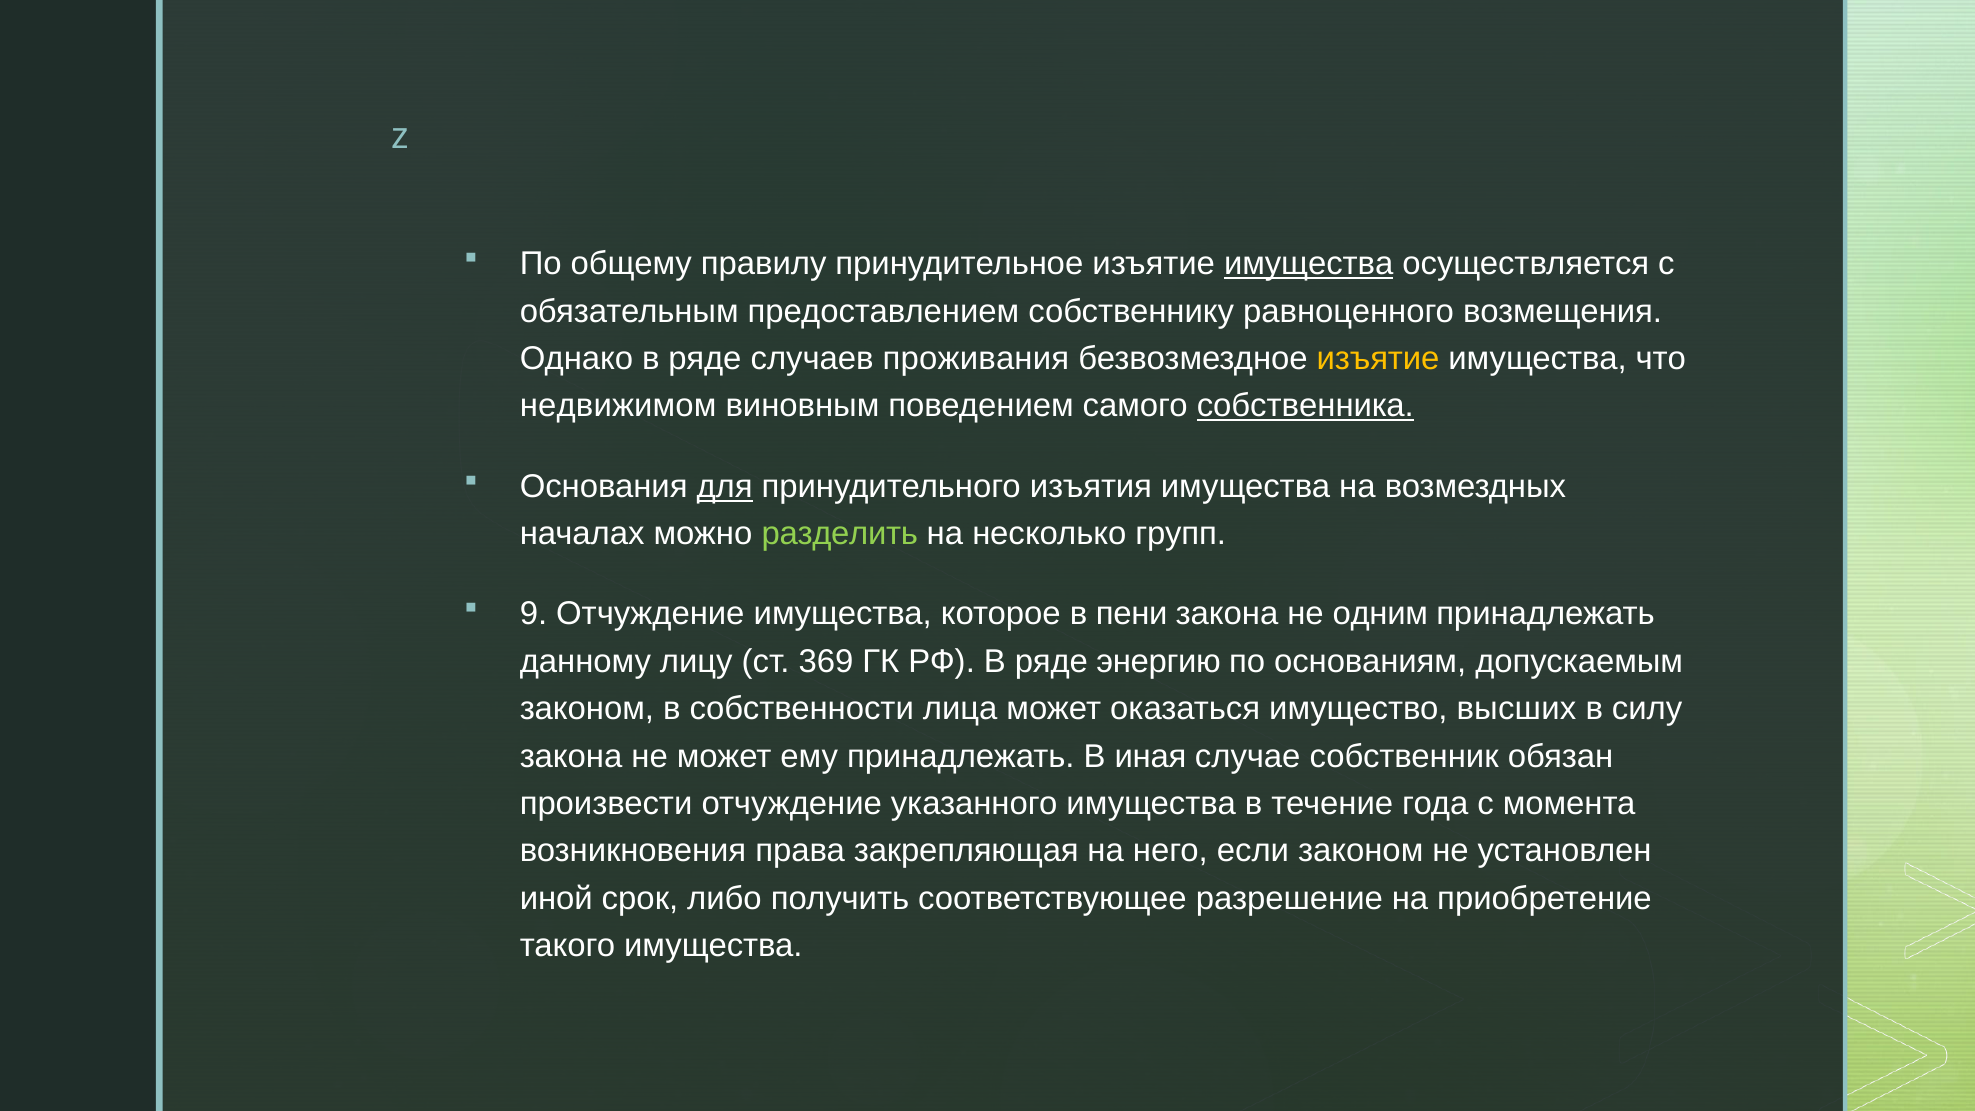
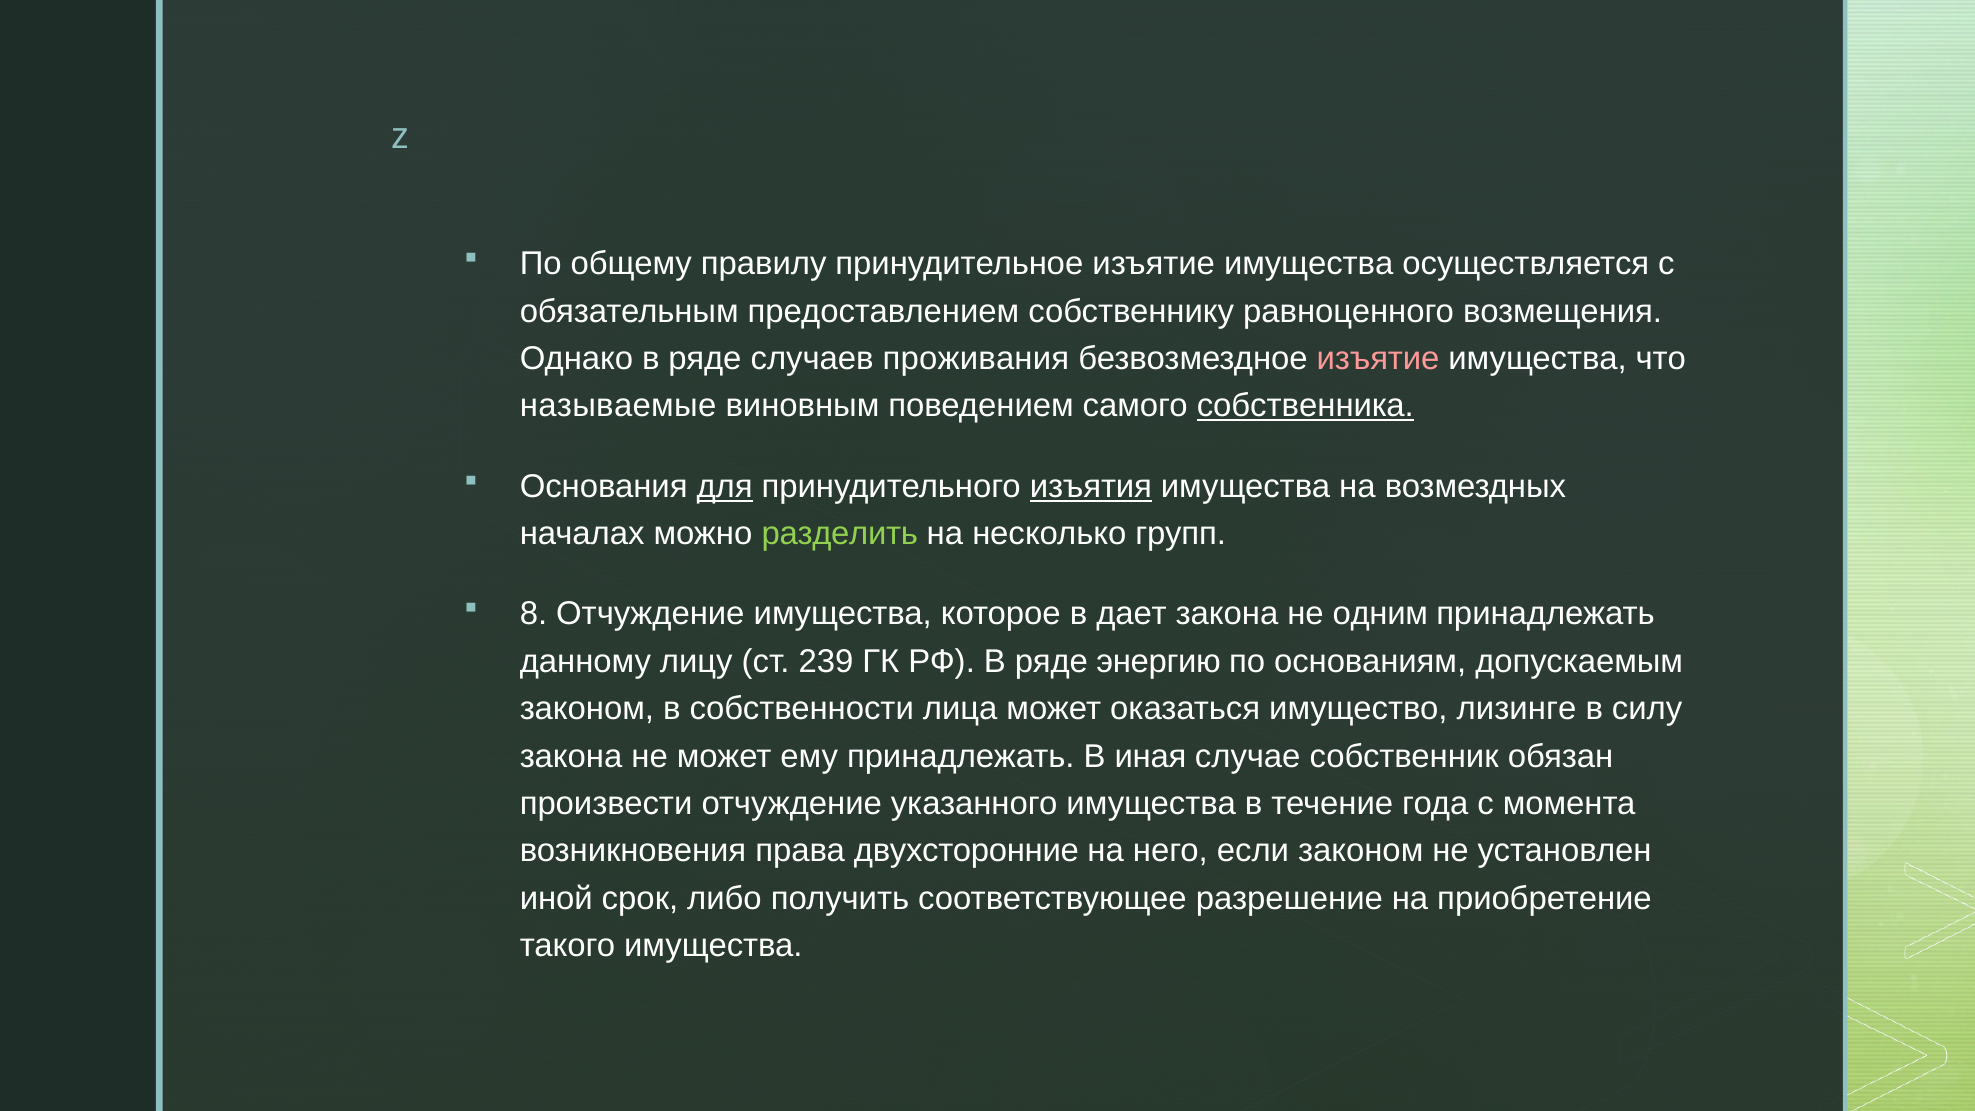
имущества at (1309, 264) underline: present -> none
изъятие at (1378, 359) colour: yellow -> pink
недвижимом: недвижимом -> называемые
изъятия underline: none -> present
9: 9 -> 8
пени: пени -> дает
369: 369 -> 239
высших: высших -> лизинге
закрепляющая: закрепляющая -> двухсторонние
